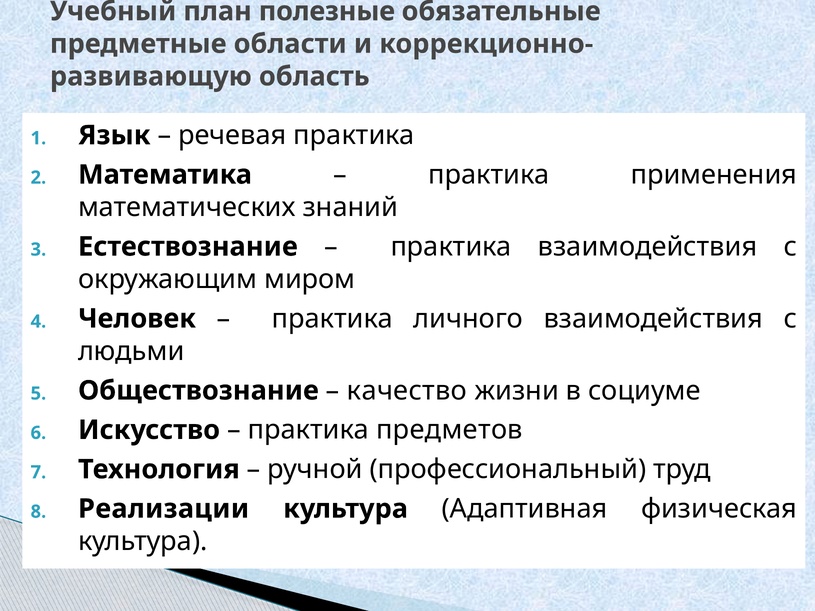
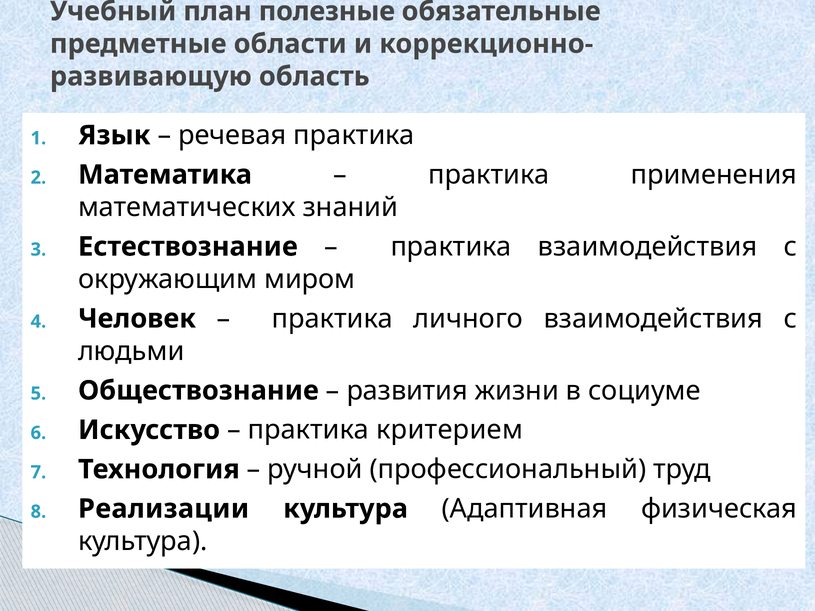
качество: качество -> развития
предметов: предметов -> критерием
